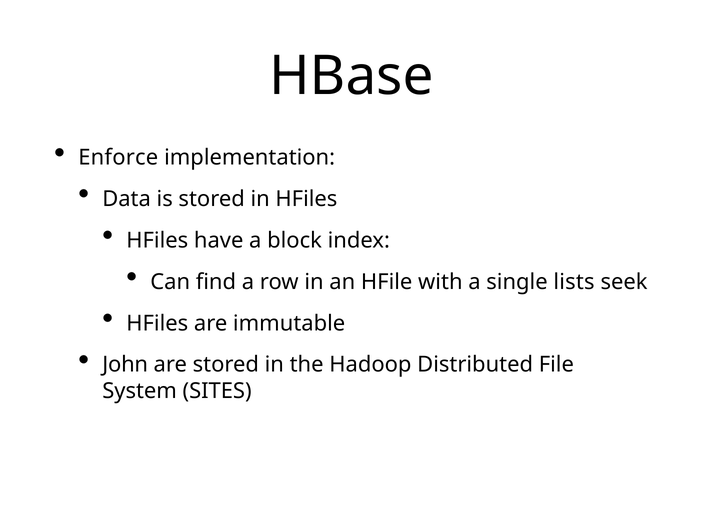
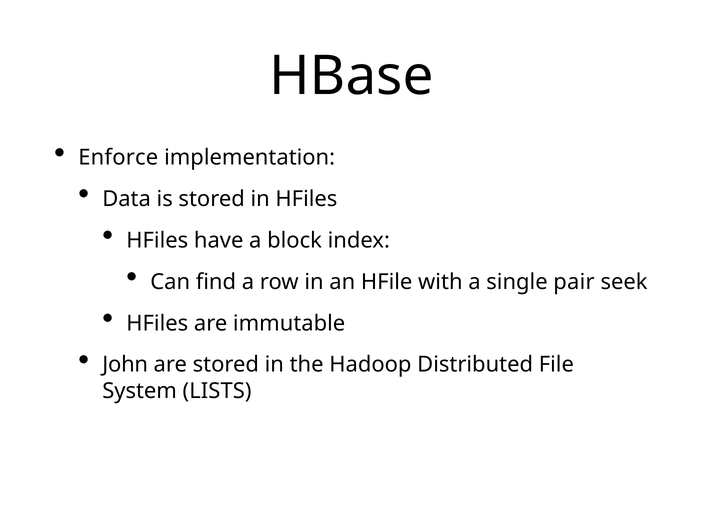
lists: lists -> pair
SITES: SITES -> LISTS
